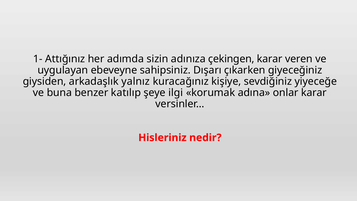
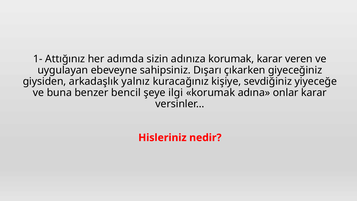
adınıza çekingen: çekingen -> korumak
katılıp: katılıp -> bencil
